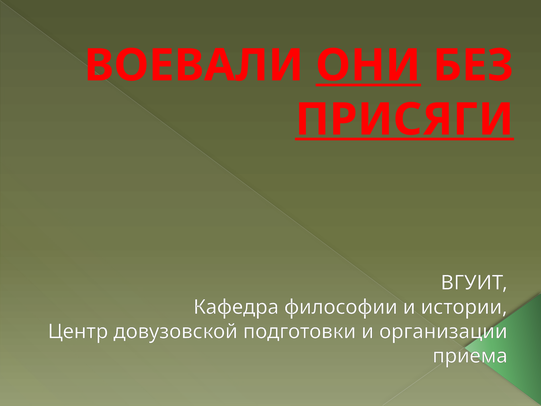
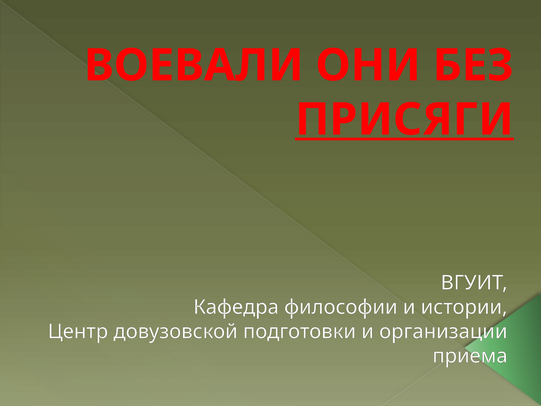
ОНИ underline: present -> none
